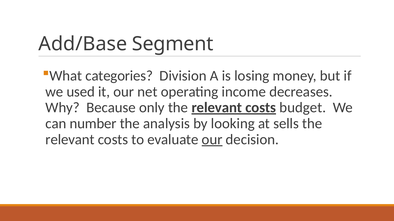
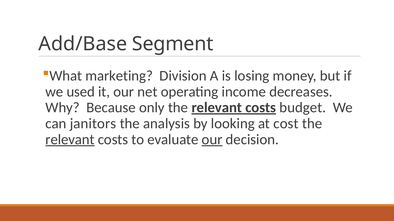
categories: categories -> marketing
number: number -> janitors
sells: sells -> cost
relevant at (70, 140) underline: none -> present
